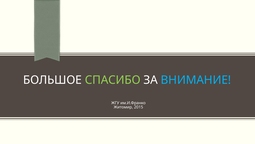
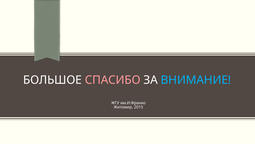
СПАСИБО colour: light green -> pink
